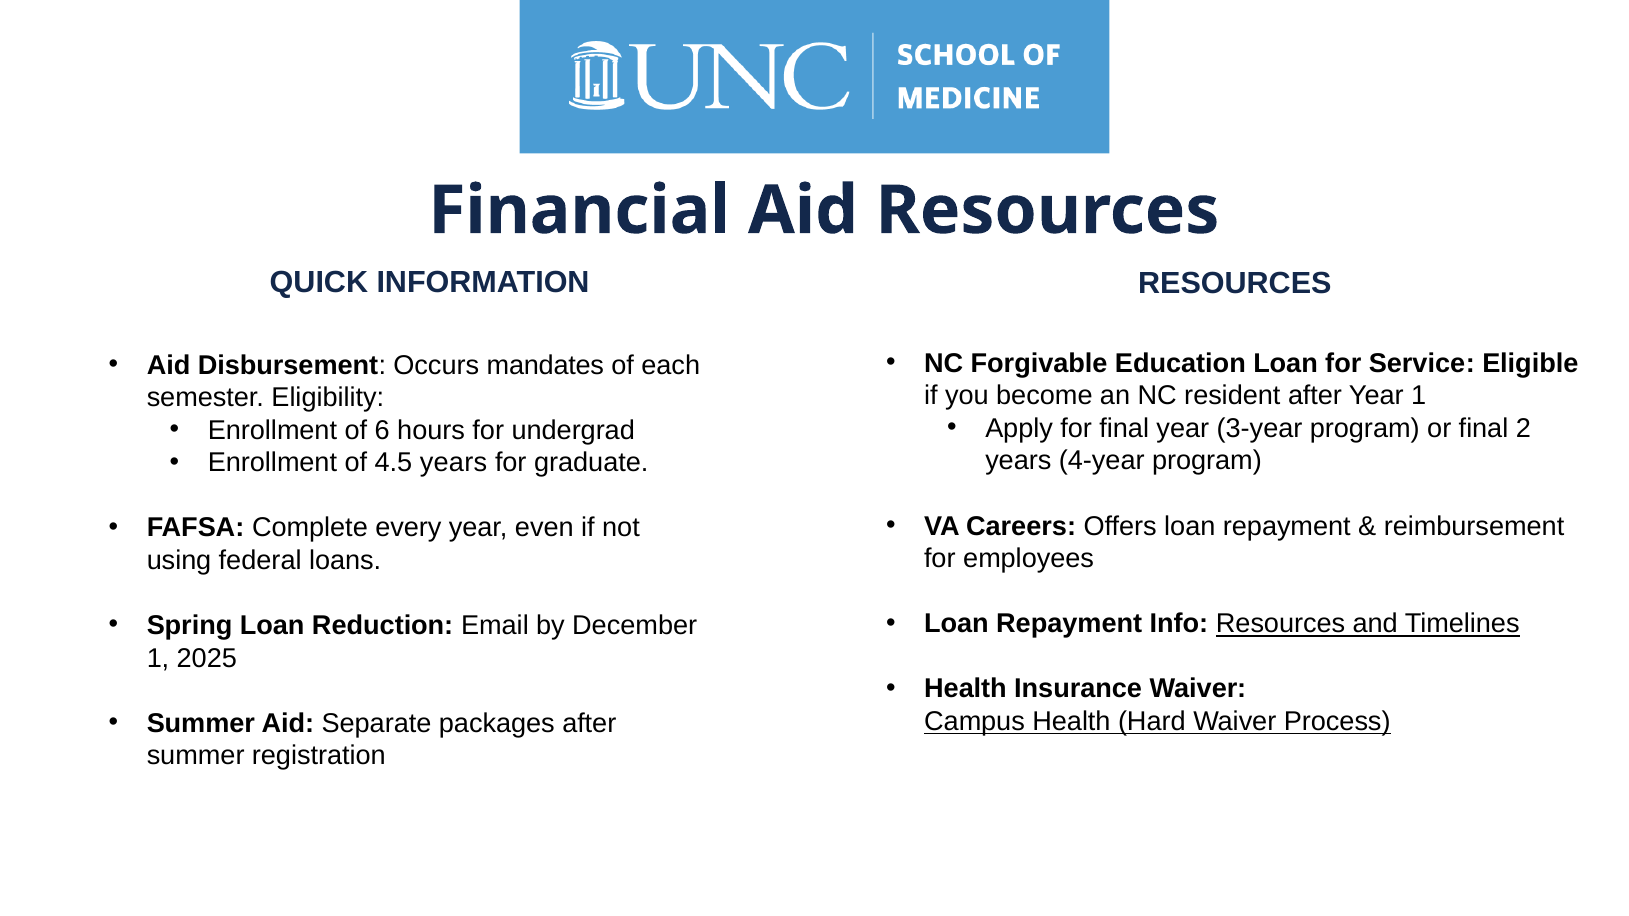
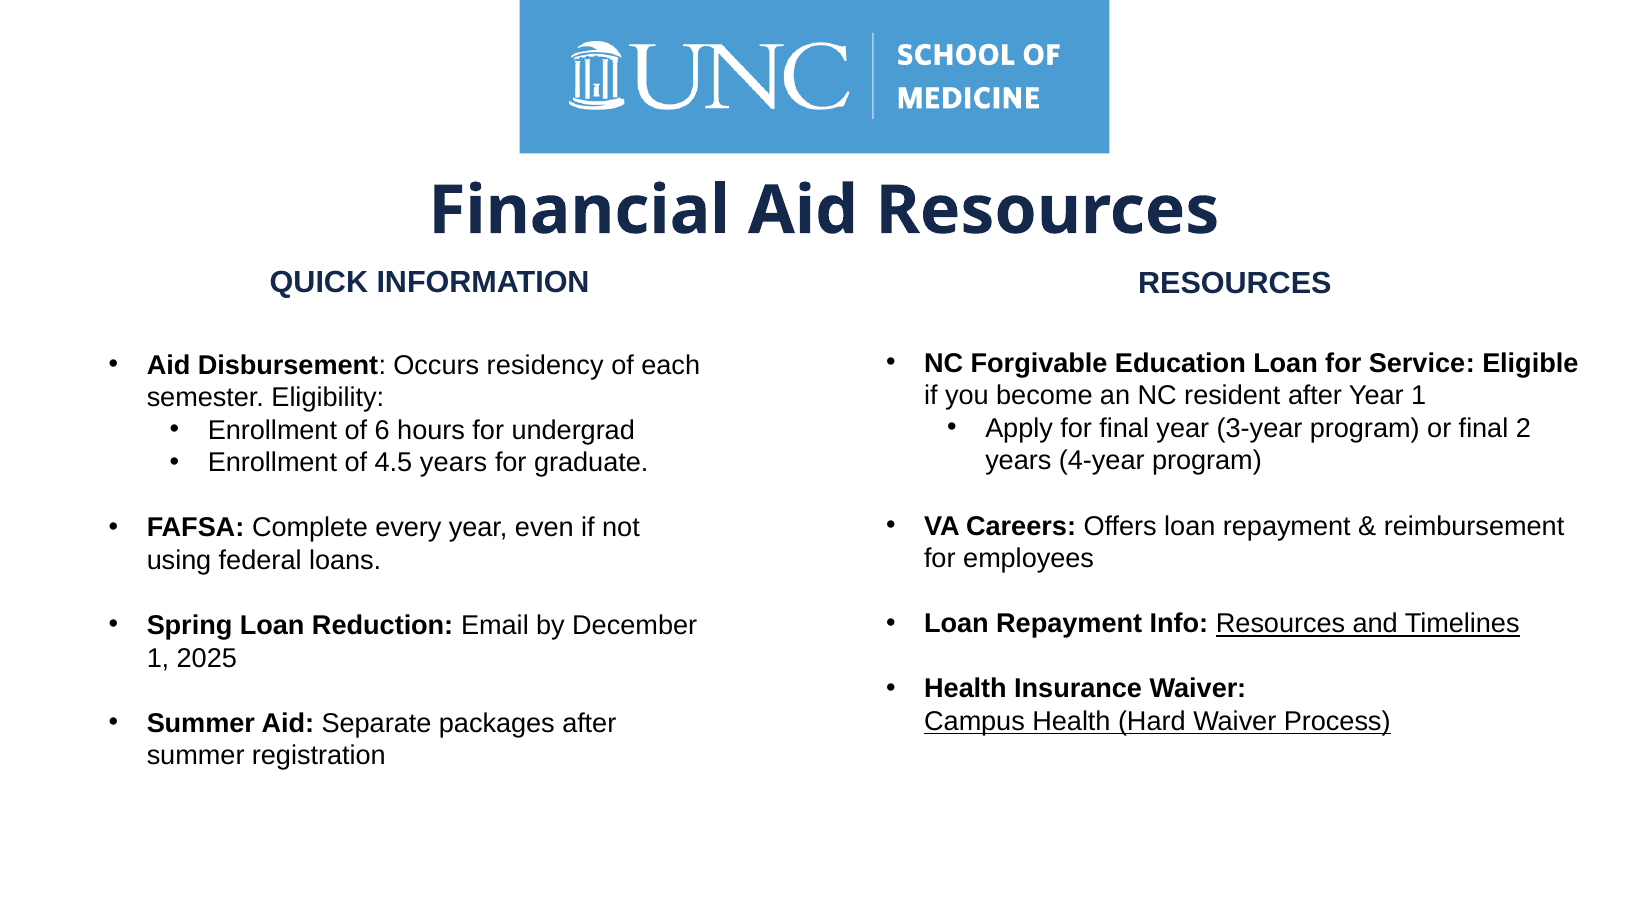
mandates: mandates -> residency
